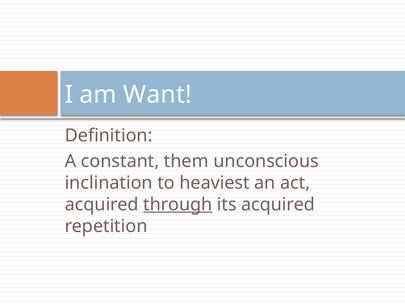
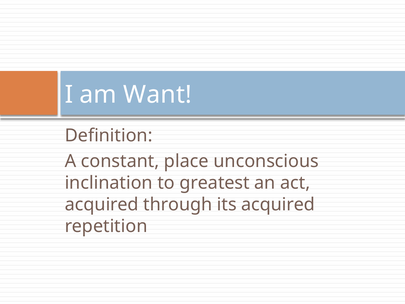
them: them -> place
heaviest: heaviest -> greatest
through underline: present -> none
